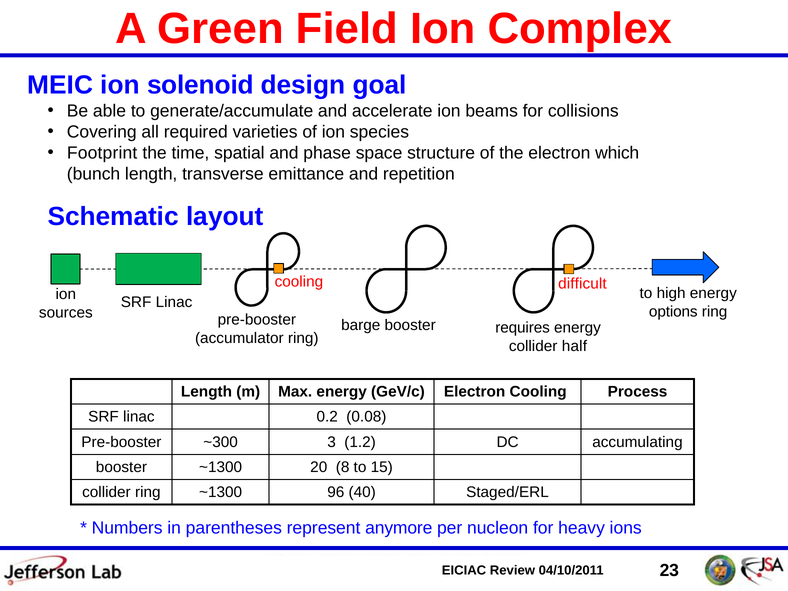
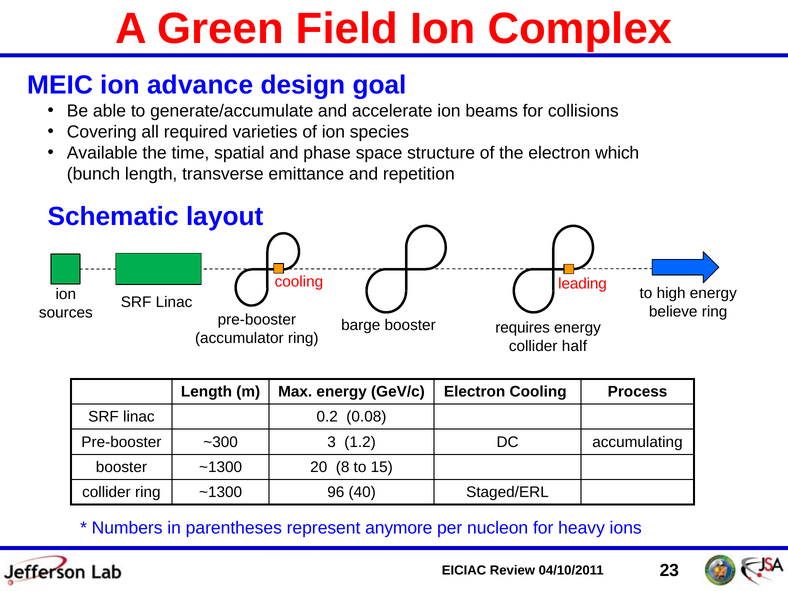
solenoid: solenoid -> advance
Footprint: Footprint -> Available
difficult: difficult -> leading
options: options -> believe
